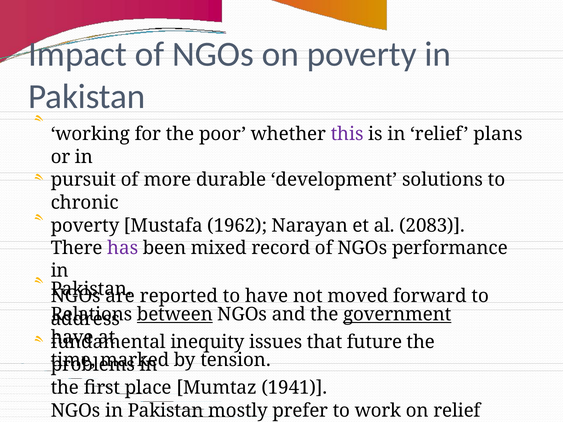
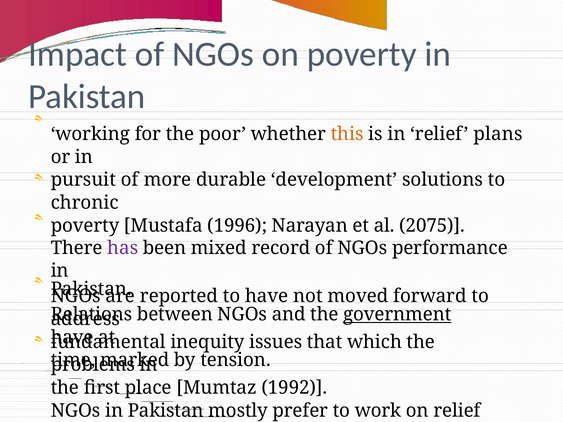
this colour: purple -> orange
1962: 1962 -> 1996
2083: 2083 -> 2075
between underline: present -> none
future: future -> which
1941: 1941 -> 1992
